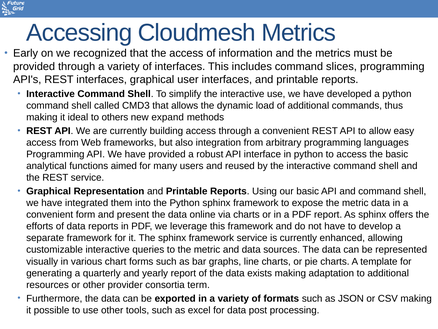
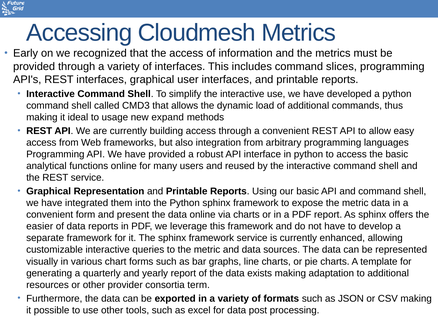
others: others -> usage
functions aimed: aimed -> online
efforts: efforts -> easier
